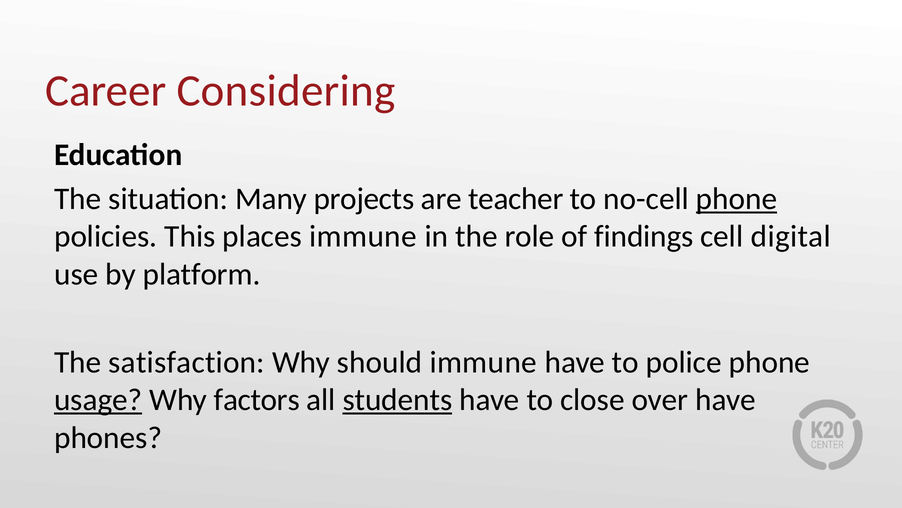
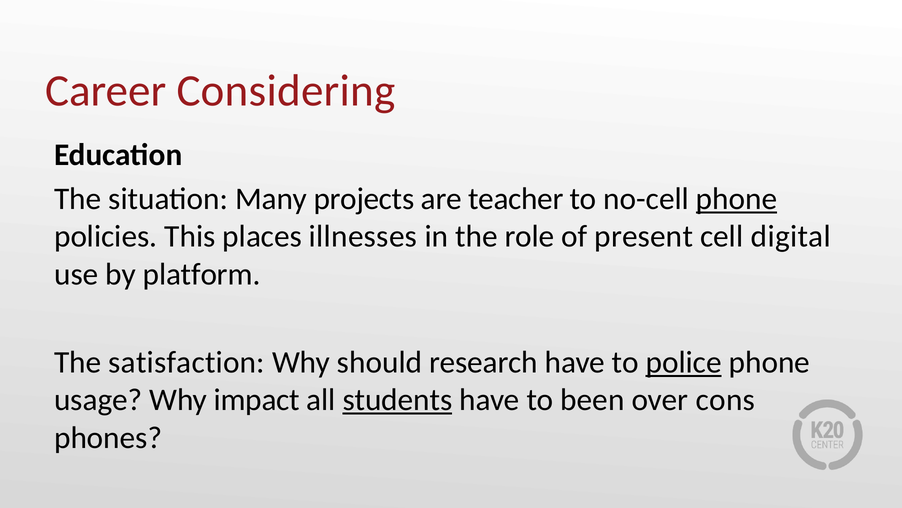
places immune: immune -> illnesses
findings: findings -> present
should immune: immune -> research
police underline: none -> present
usage underline: present -> none
factors: factors -> impact
close: close -> been
over have: have -> cons
